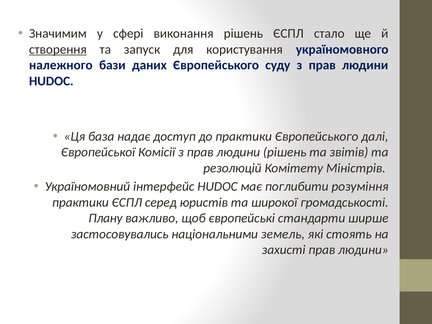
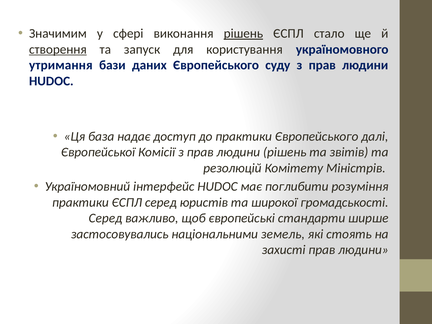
рішень at (243, 34) underline: none -> present
належного: належного -> утримання
Плану at (105, 218): Плану -> Серед
